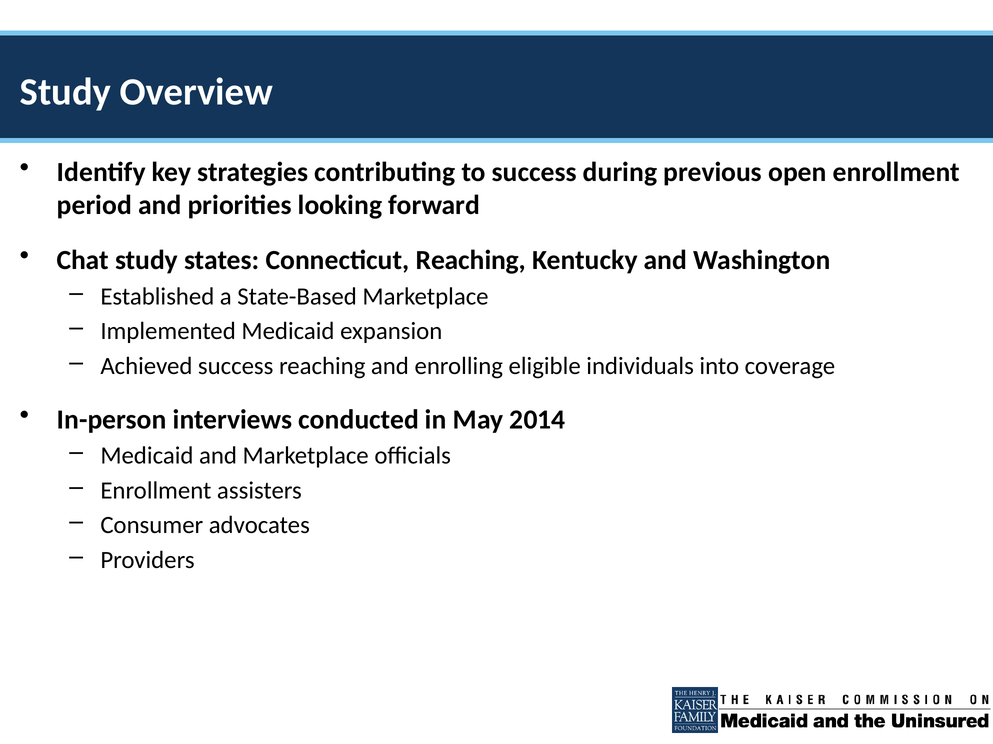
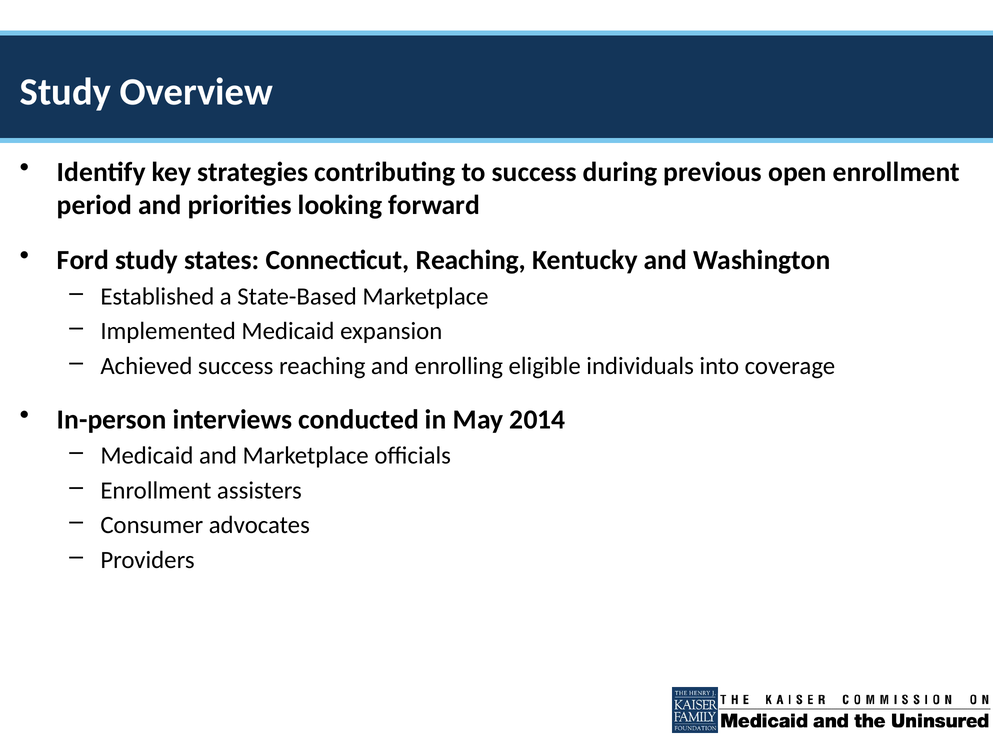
Chat: Chat -> Ford
